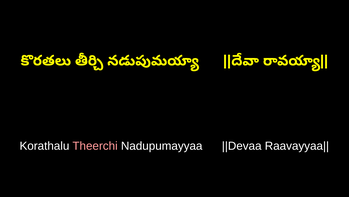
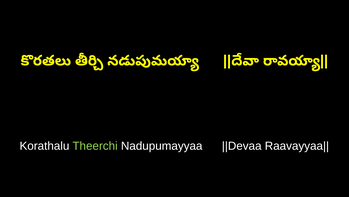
Theerchi colour: pink -> light green
